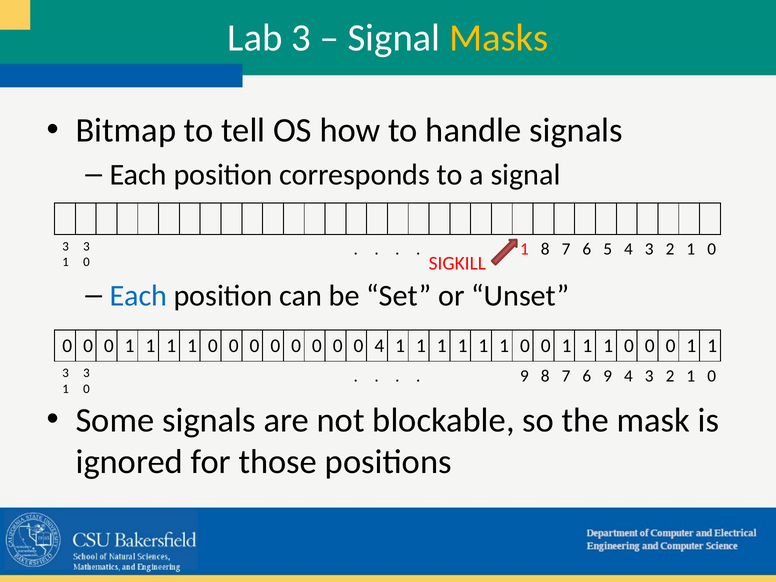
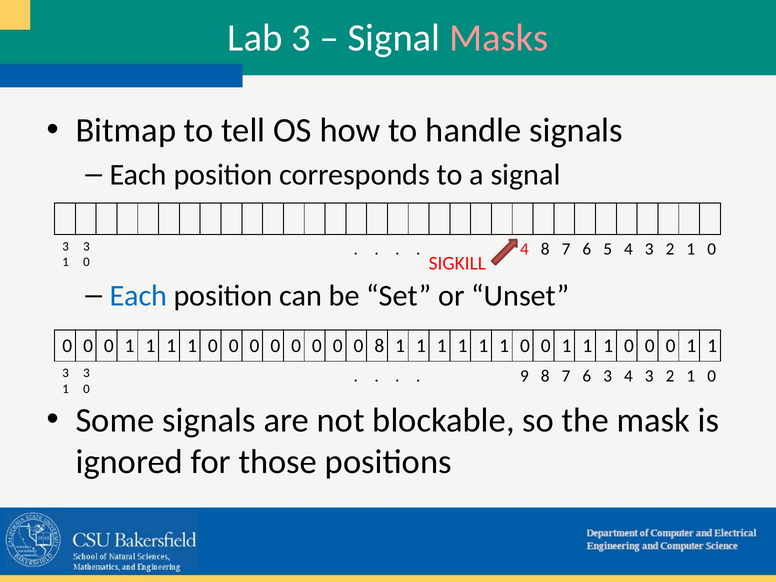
Masks colour: yellow -> pink
1 at (524, 249): 1 -> 4
0 4: 4 -> 8
6 9: 9 -> 3
